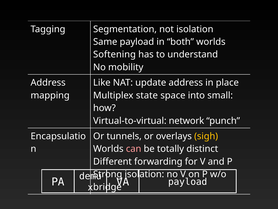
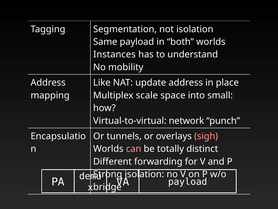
Softening: Softening -> Instances
state: state -> scale
sigh colour: yellow -> pink
